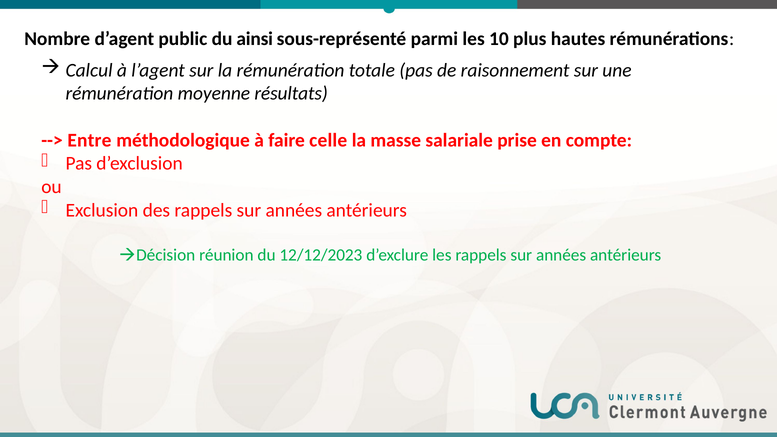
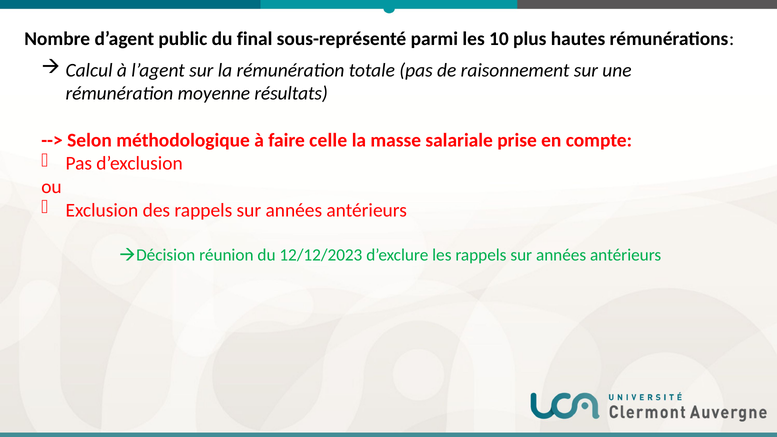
ainsi: ainsi -> final
Entre: Entre -> Selon
